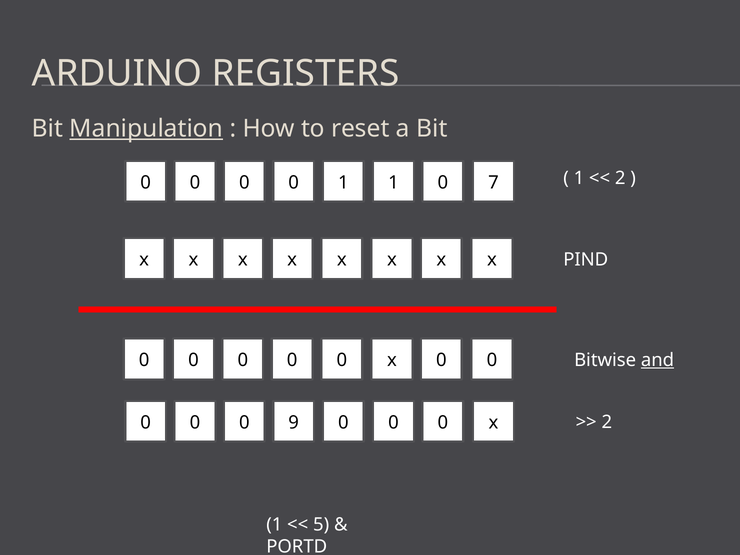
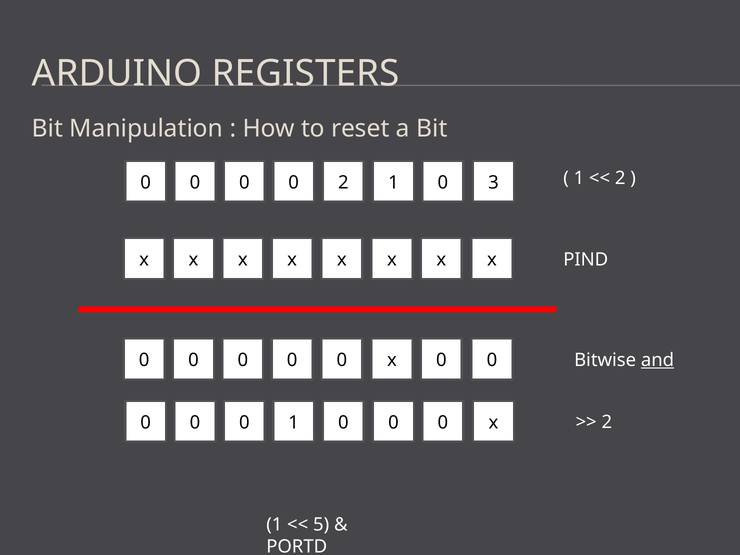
Manipulation underline: present -> none
0 0 1: 1 -> 2
7: 7 -> 3
0 0 9: 9 -> 1
